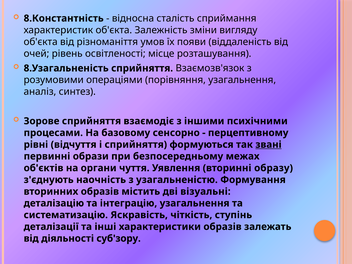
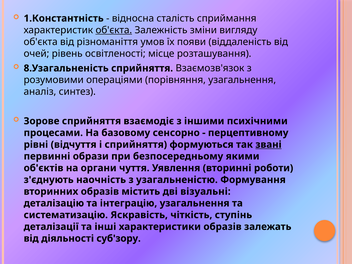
8.Константність: 8.Константність -> 1.Константність
об'єкта at (114, 30) underline: none -> present
межах: межах -> якими
образу: образу -> роботи
